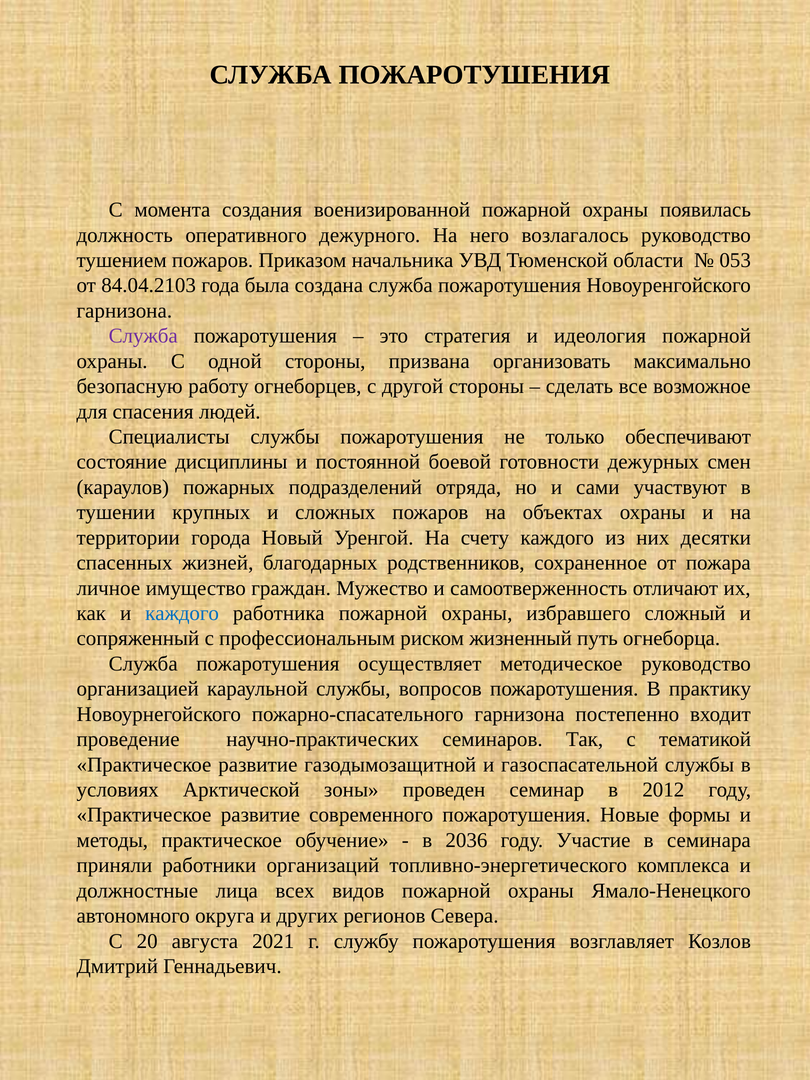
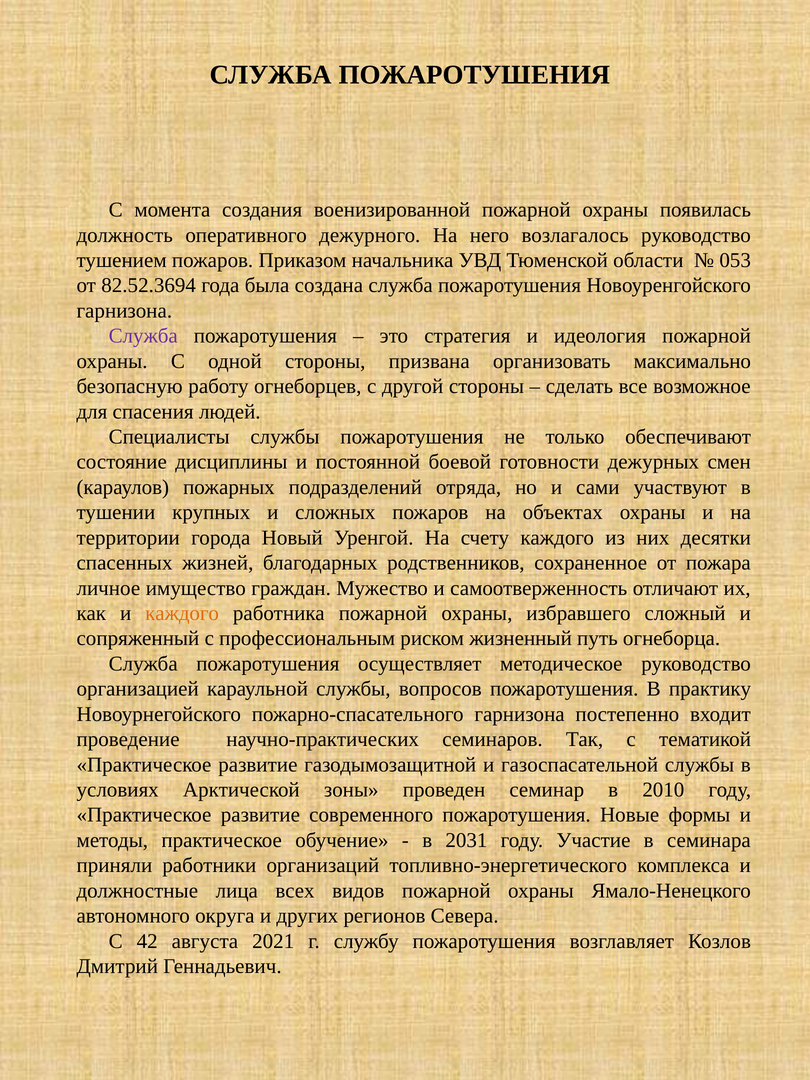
84.04.2103: 84.04.2103 -> 82.52.3694
каждого at (182, 613) colour: blue -> orange
2012: 2012 -> 2010
2036: 2036 -> 2031
20: 20 -> 42
